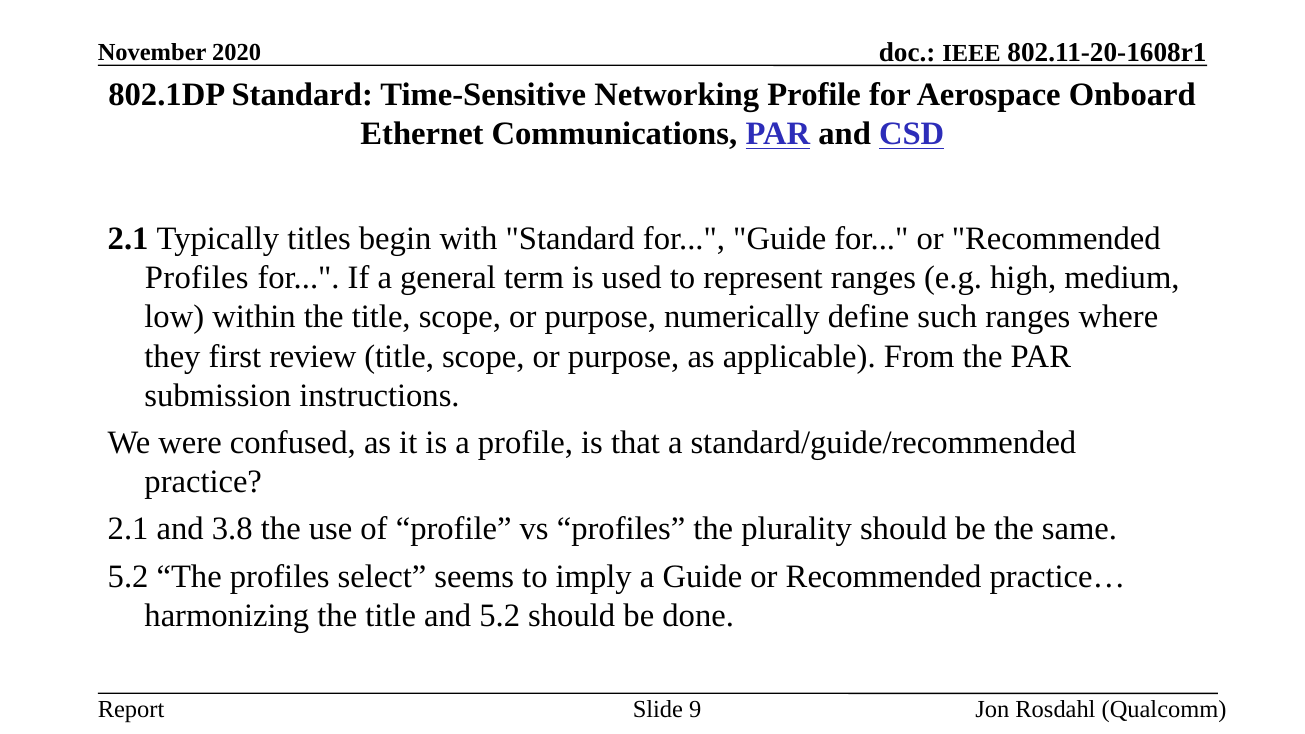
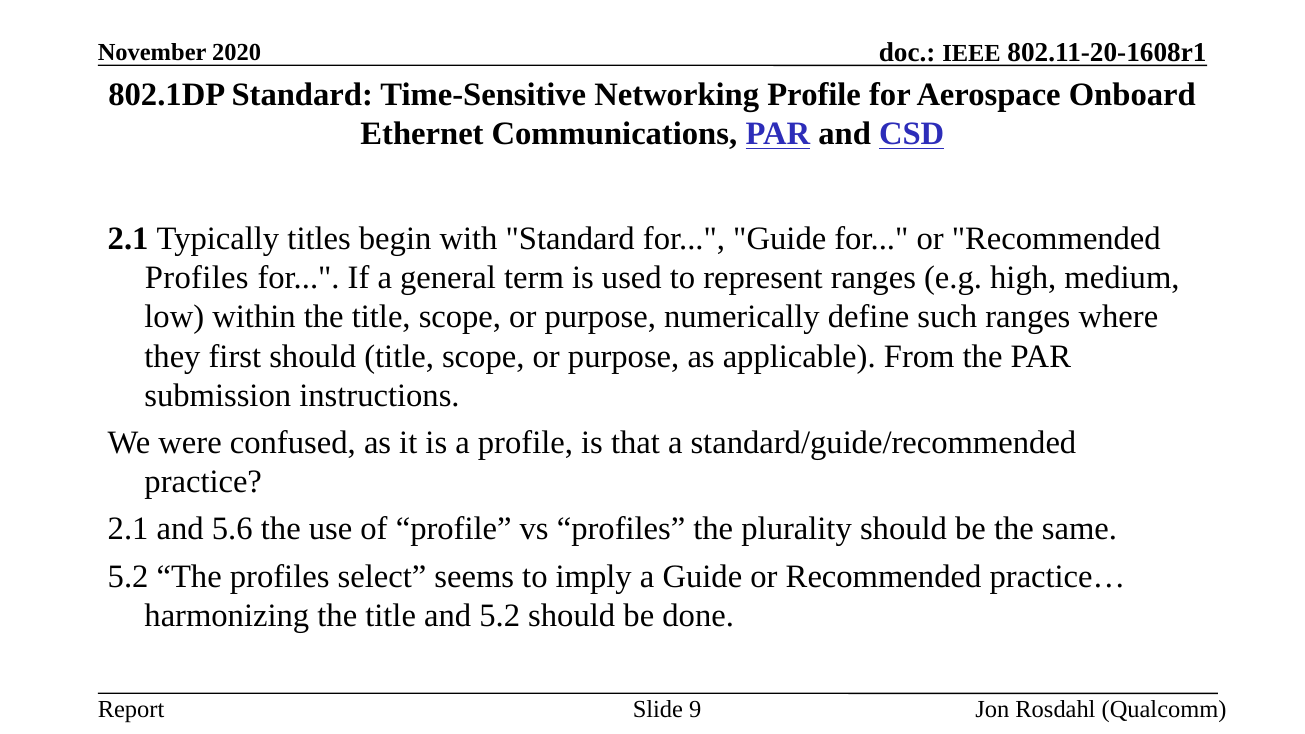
first review: review -> should
3.8: 3.8 -> 5.6
